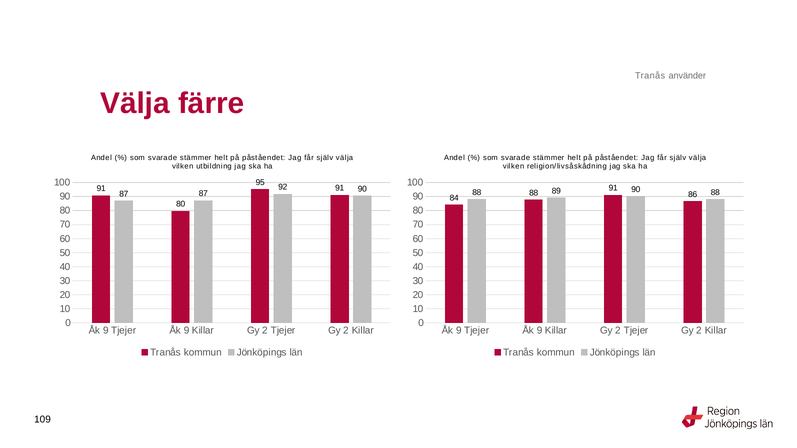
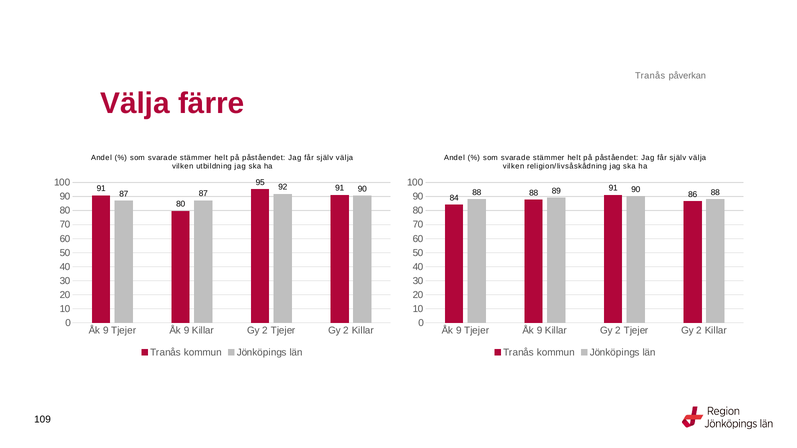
använder: använder -> påverkan
